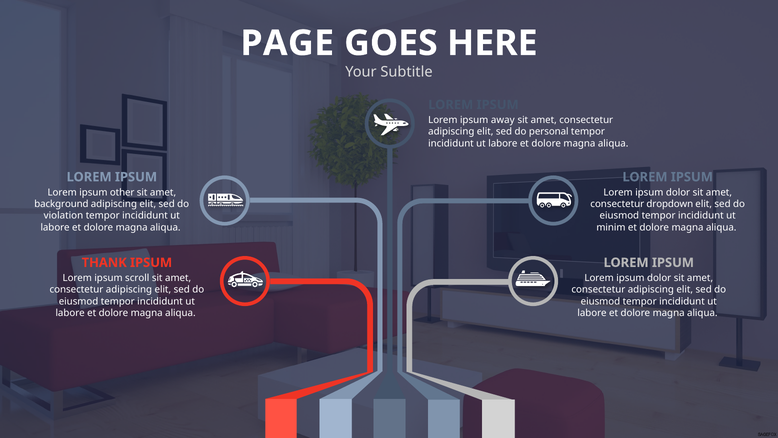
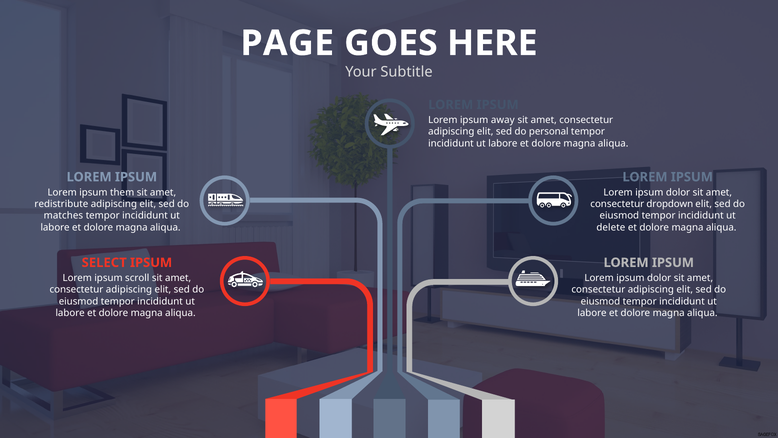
other: other -> them
background: background -> redistribute
violation: violation -> matches
minim: minim -> delete
THANK: THANK -> SELECT
